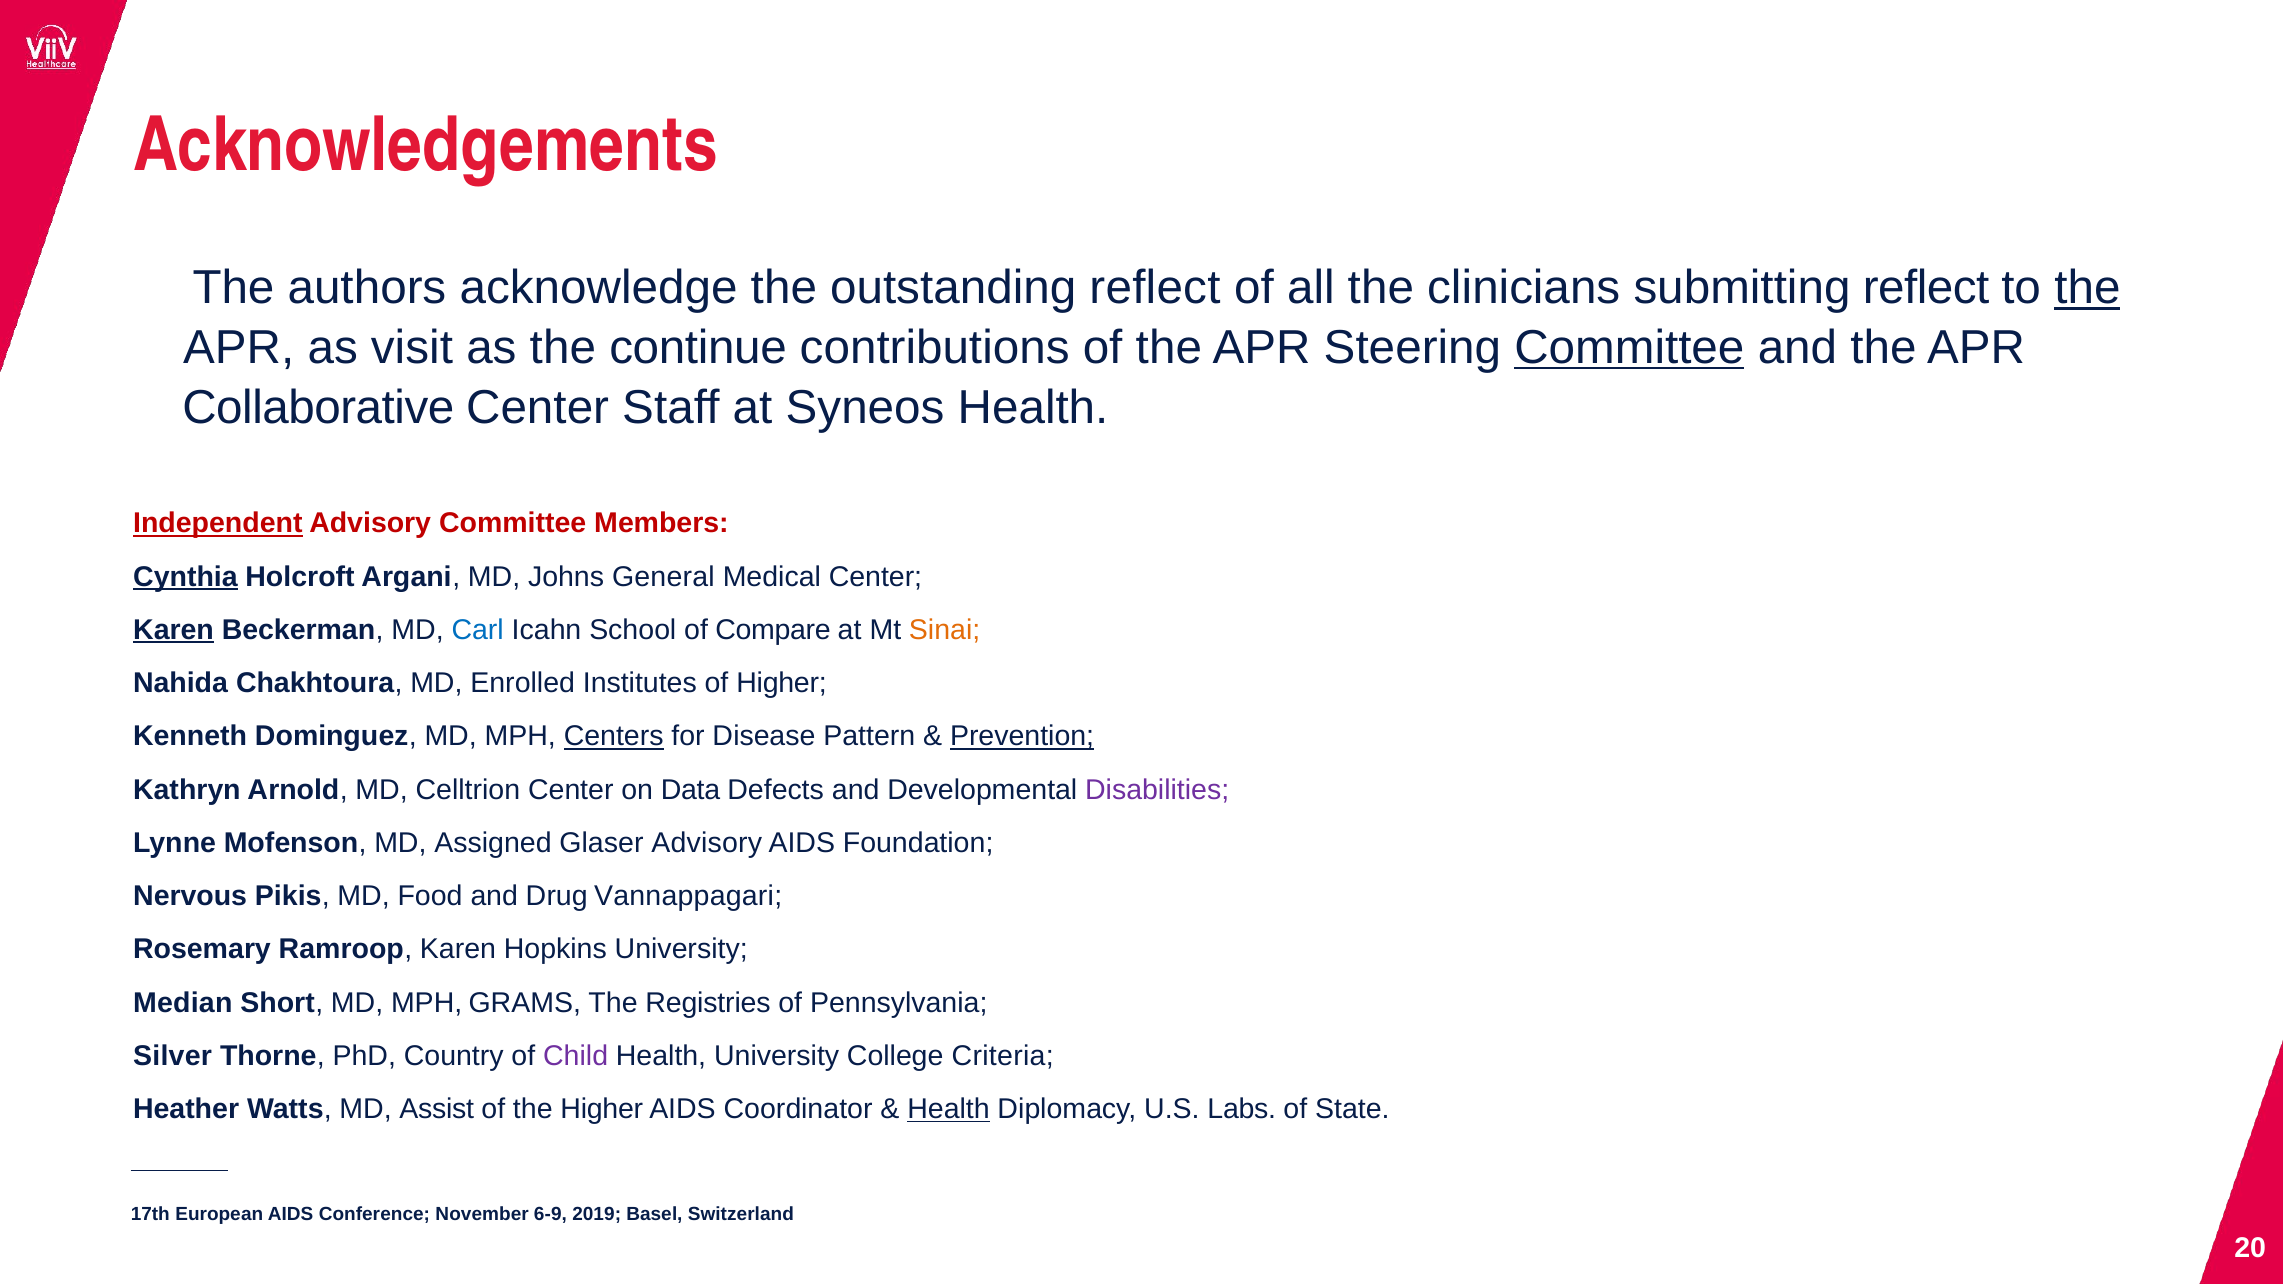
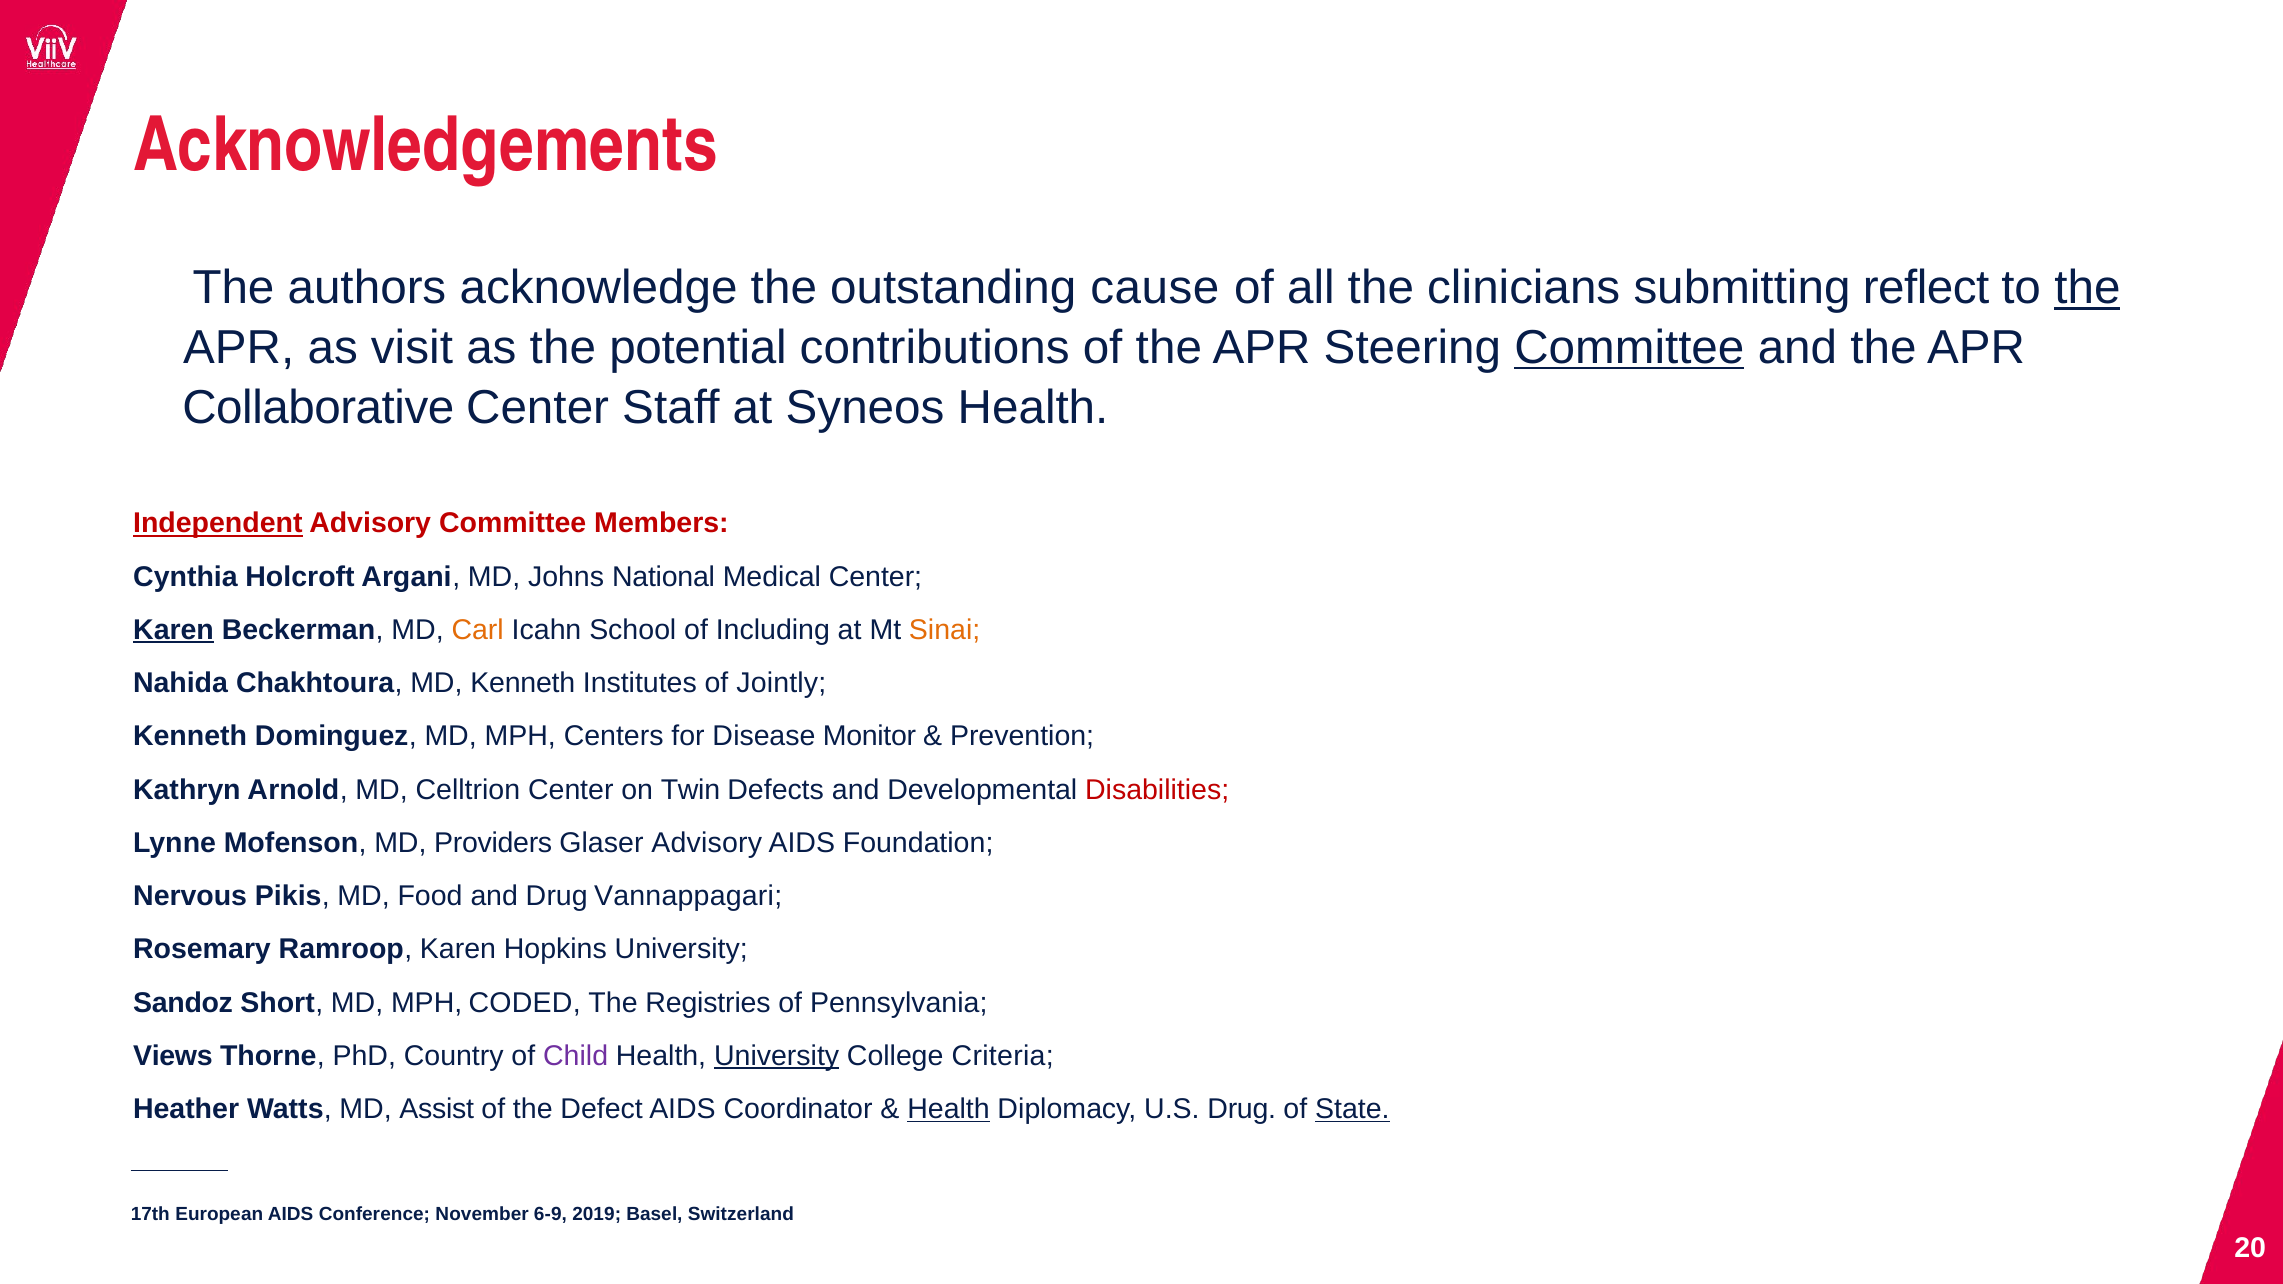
outstanding reflect: reflect -> cause
continue: continue -> potential
Cynthia underline: present -> none
General: General -> National
Carl colour: blue -> orange
Compare: Compare -> Including
MD Enrolled: Enrolled -> Kenneth
of Higher: Higher -> Jointly
Centers underline: present -> none
Pattern: Pattern -> Monitor
Prevention underline: present -> none
Data: Data -> Twin
Disabilities colour: purple -> red
Assigned: Assigned -> Providers
Median: Median -> Sandoz
GRAMS: GRAMS -> CODED
Silver: Silver -> Views
University at (777, 1056) underline: none -> present
the Higher: Higher -> Defect
U.S Labs: Labs -> Drug
State underline: none -> present
